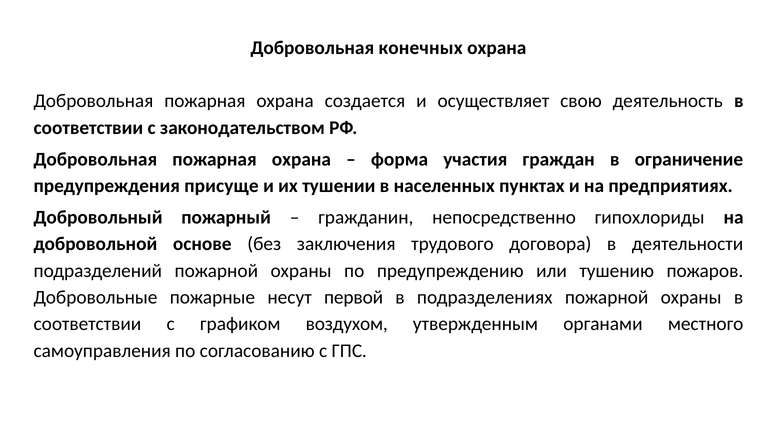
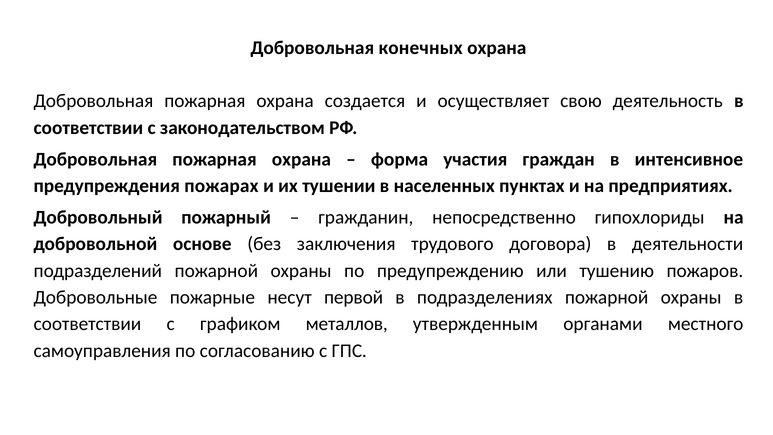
ограничение: ограничение -> интенсивное
присуще: присуще -> пожарах
воздухом: воздухом -> металлов
